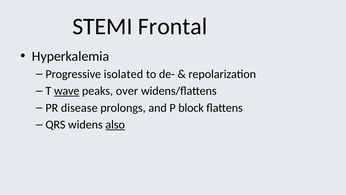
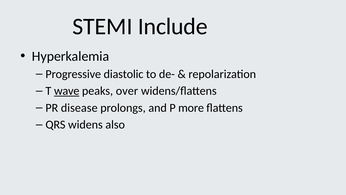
Frontal: Frontal -> Include
isolated: isolated -> diastolic
block: block -> more
also underline: present -> none
